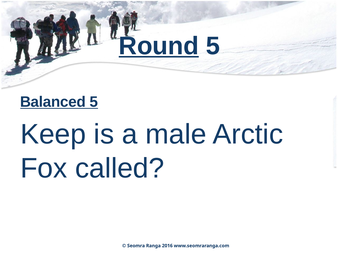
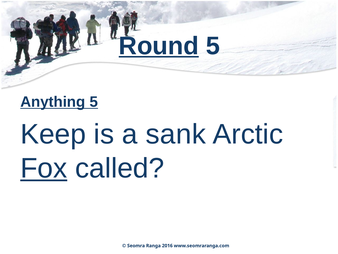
Balanced: Balanced -> Anything
male: male -> sank
Fox underline: none -> present
